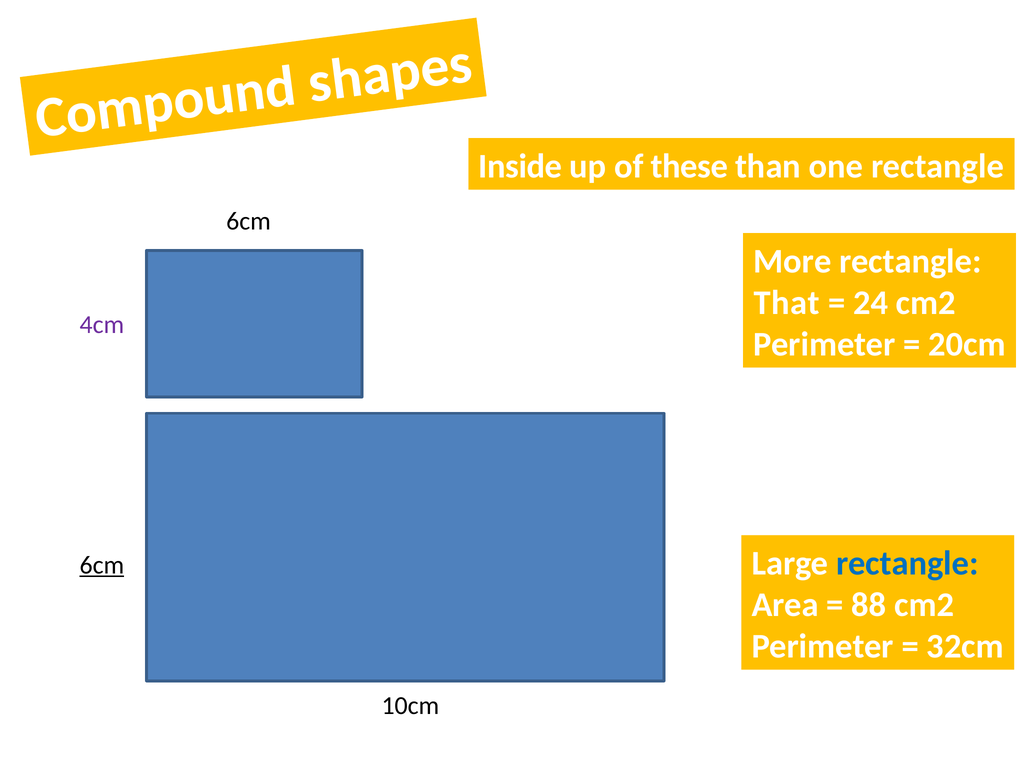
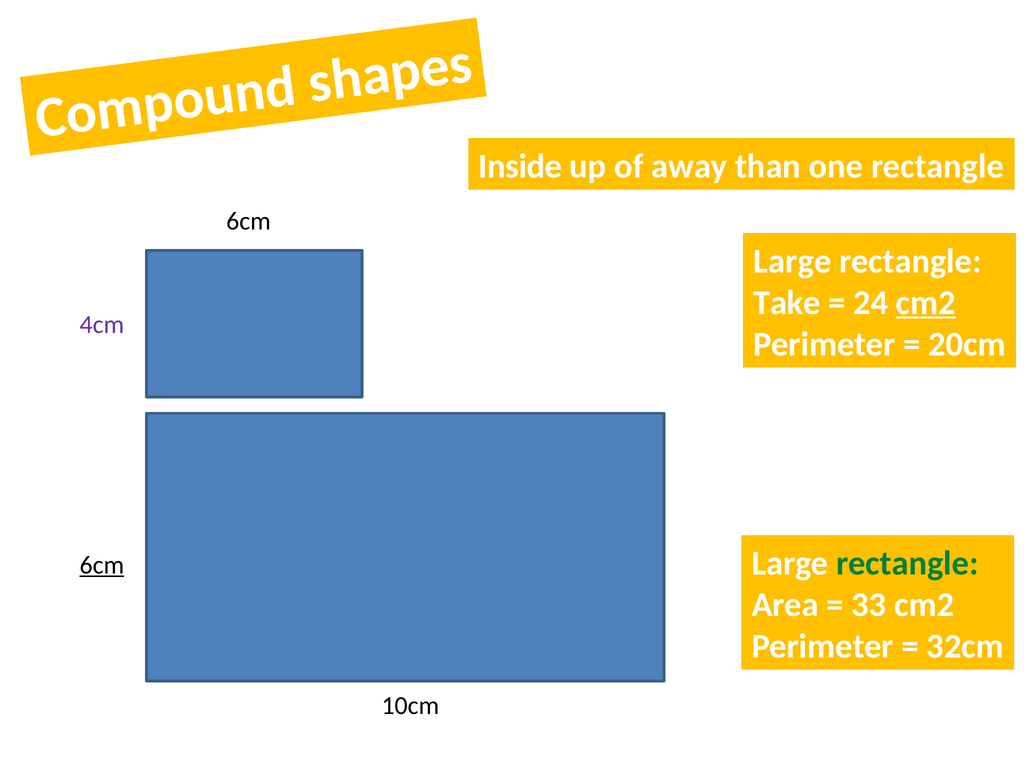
these: these -> away
More at (792, 261): More -> Large
That: That -> Take
cm2 at (926, 302) underline: none -> present
rectangle at (907, 563) colour: blue -> green
88: 88 -> 33
